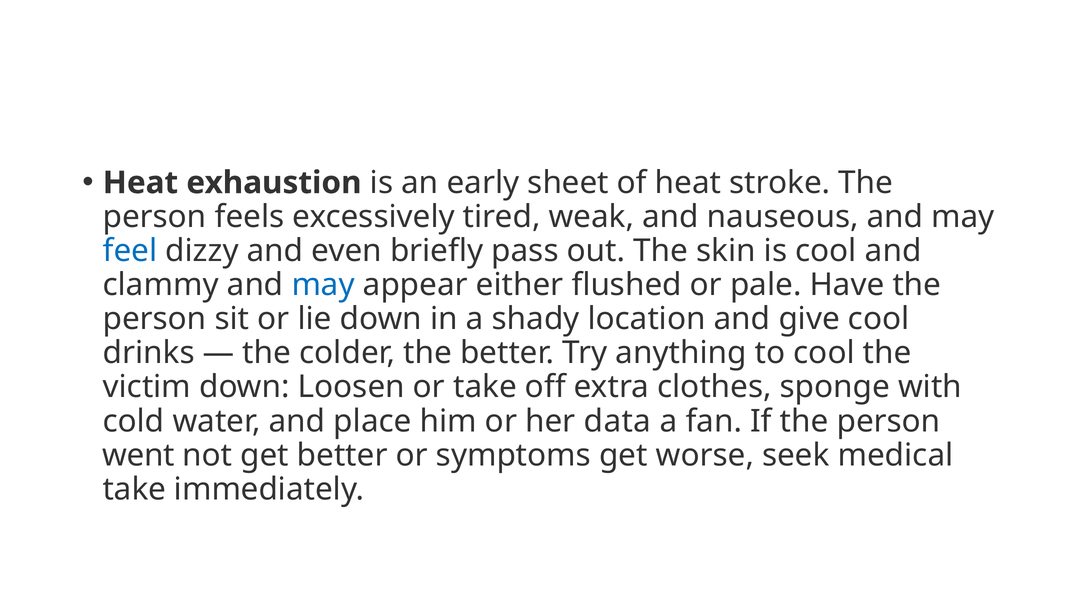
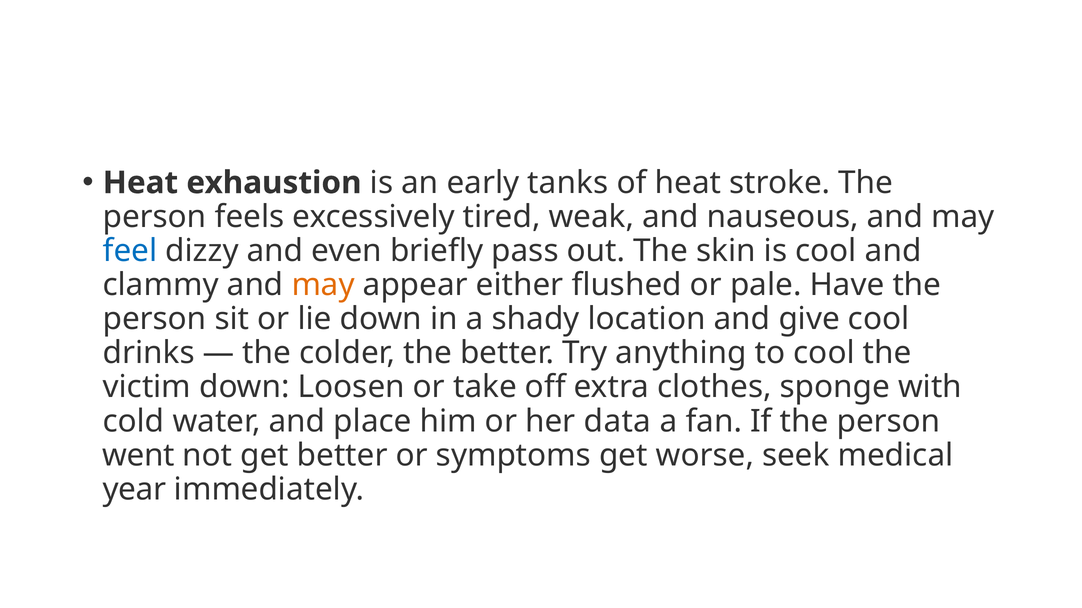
sheet: sheet -> tanks
may at (323, 285) colour: blue -> orange
take at (134, 490): take -> year
